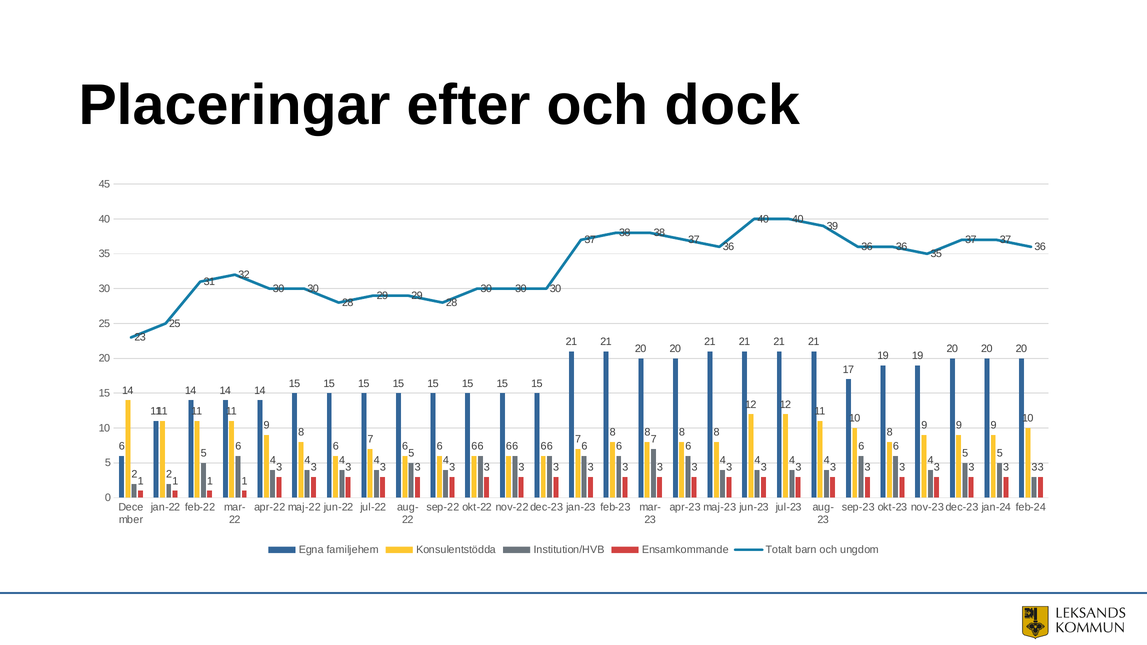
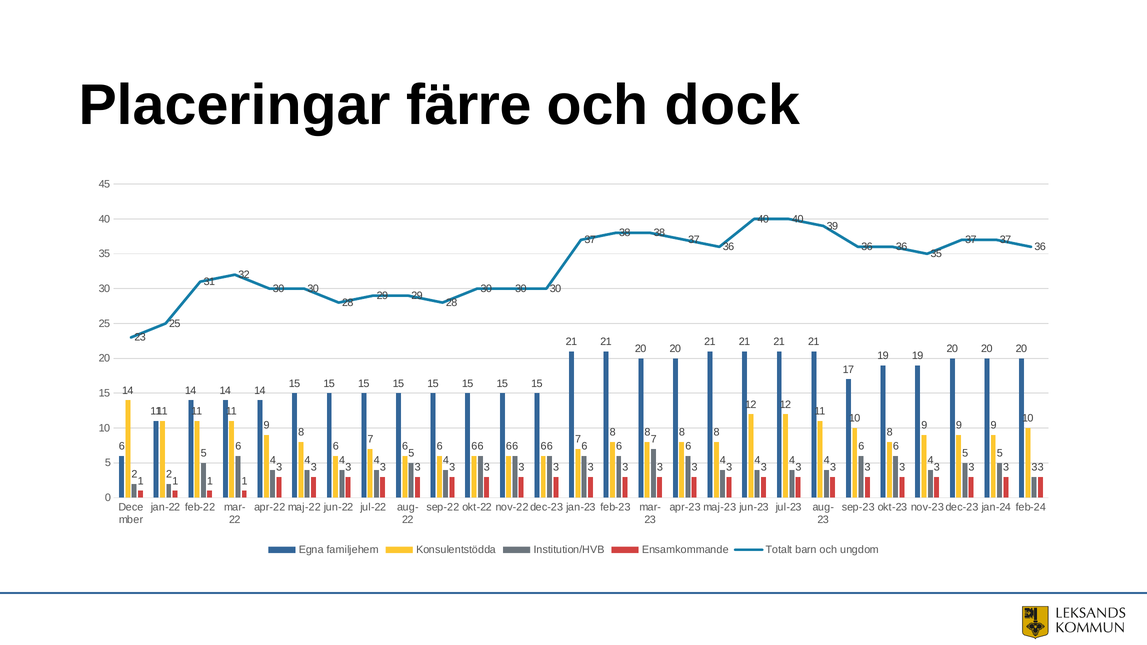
efter: efter -> färre
